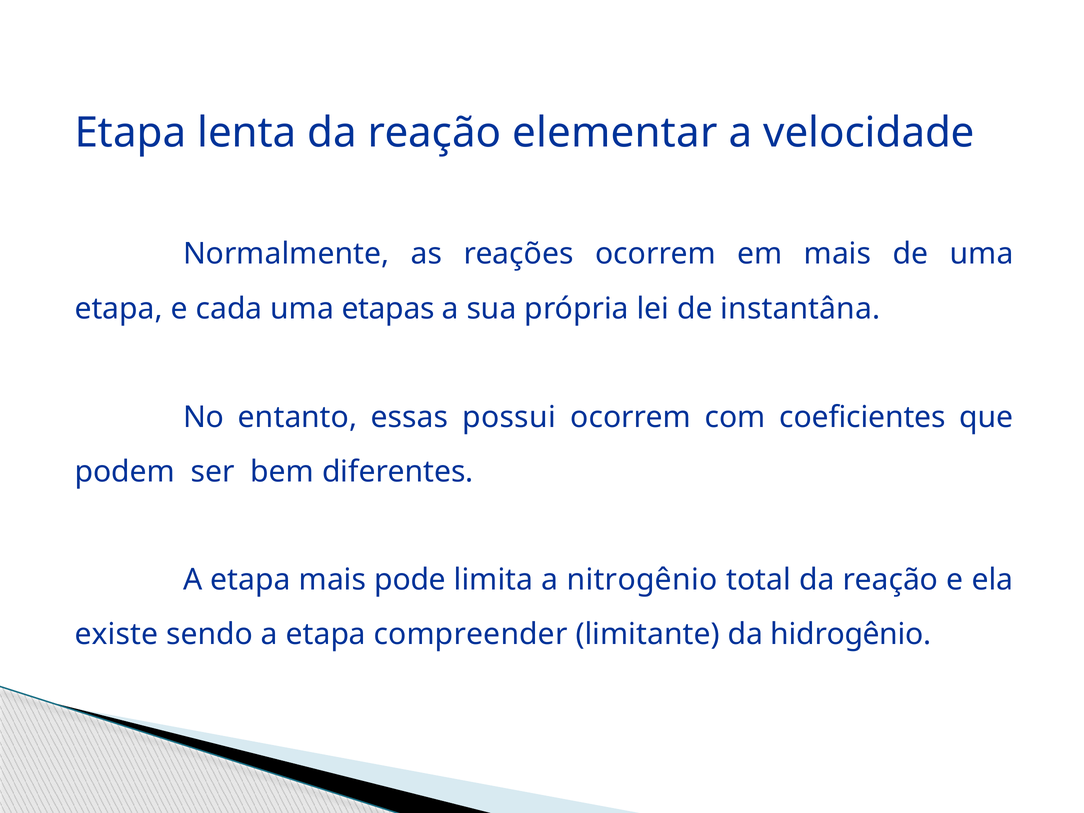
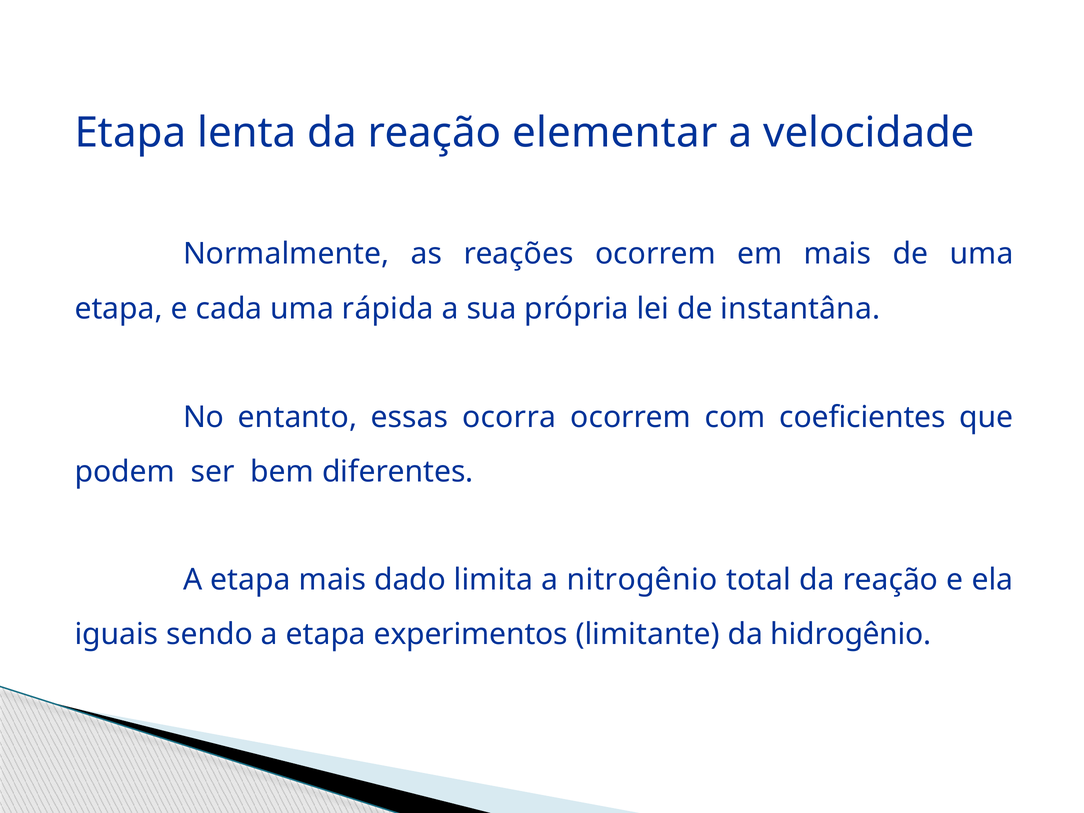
etapas: etapas -> rápida
possui: possui -> ocorra
pode: pode -> dado
existe: existe -> iguais
compreender: compreender -> experimentos
